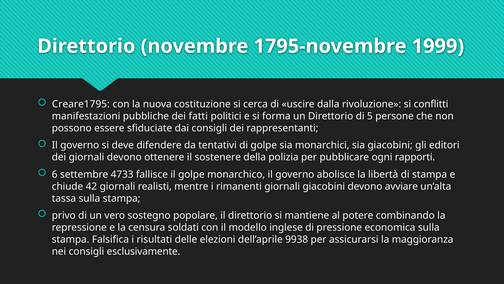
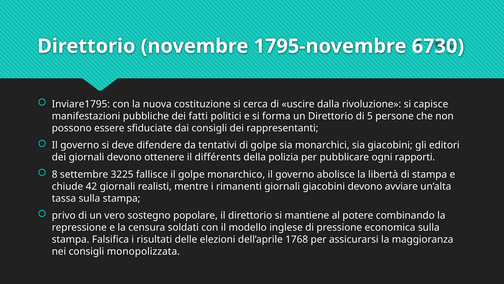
1999: 1999 -> 6730
Creare1795: Creare1795 -> Inviare1795
conflitti: conflitti -> capisce
sostenere: sostenere -> différents
6: 6 -> 8
4733: 4733 -> 3225
9938: 9938 -> 1768
esclusivamente: esclusivamente -> monopolizzata
